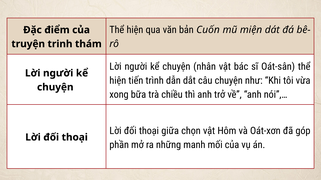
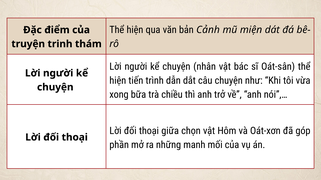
Cuốn: Cuốn -> Cảnh
